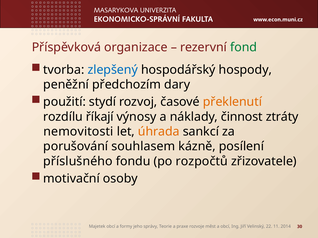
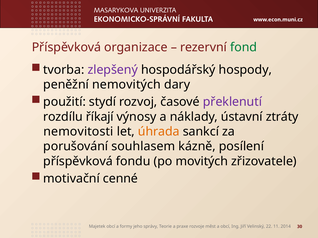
zlepšený colour: blue -> purple
předchozím: předchozím -> nemovitých
překlenutí colour: orange -> purple
činnost: činnost -> ústavní
příslušného at (78, 162): příslušného -> příspěvková
rozpočtů: rozpočtů -> movitých
osoby: osoby -> cenné
